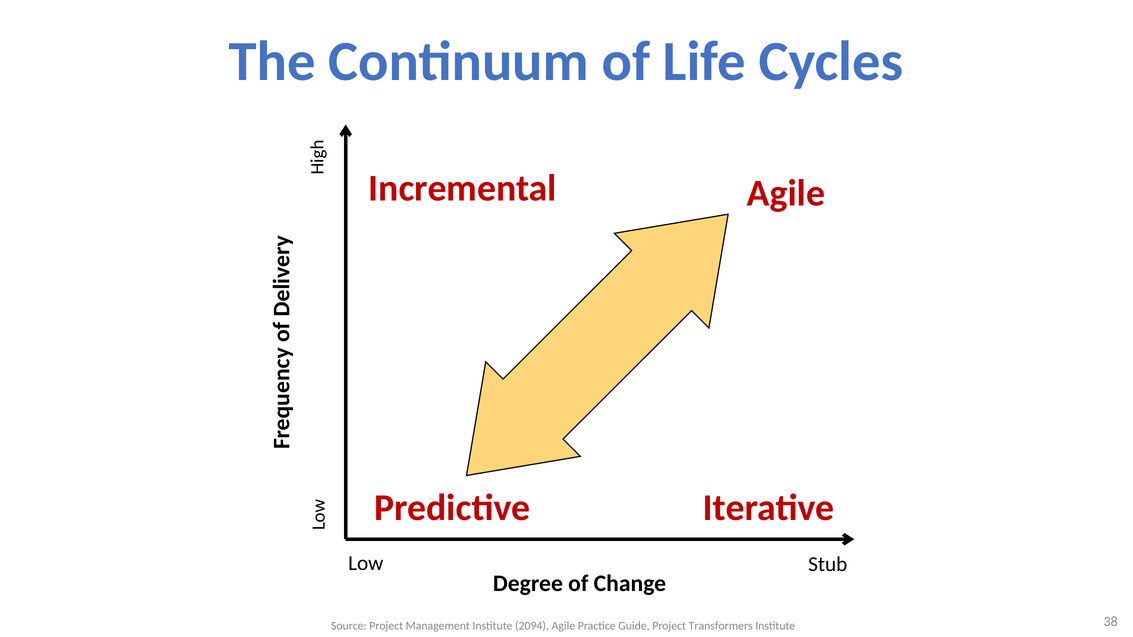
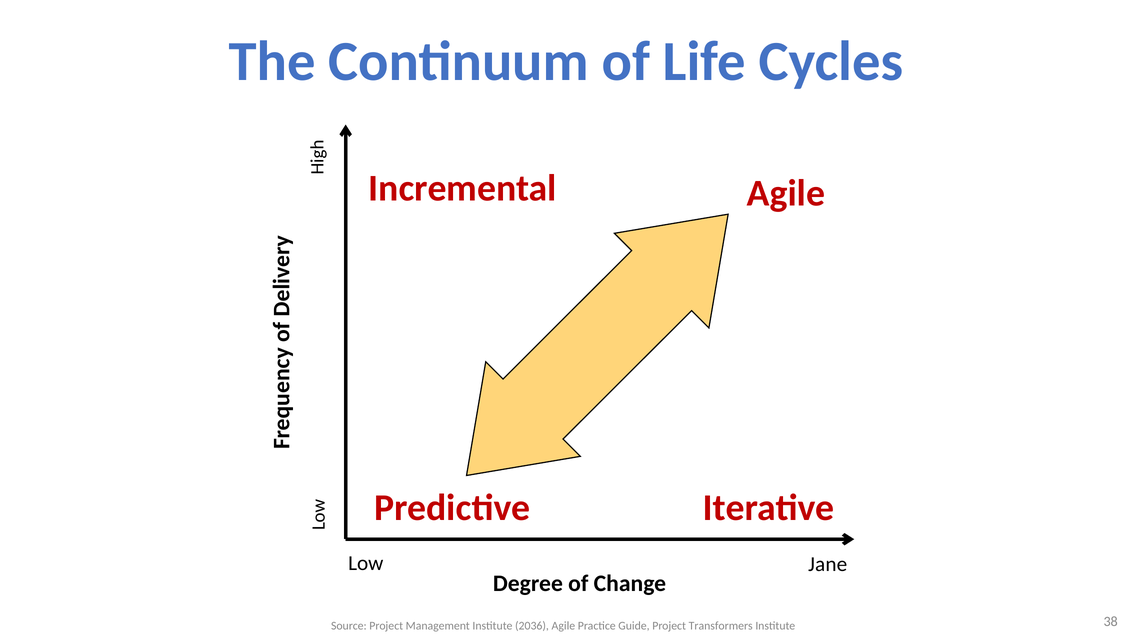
Stub: Stub -> Jane
2094: 2094 -> 2036
